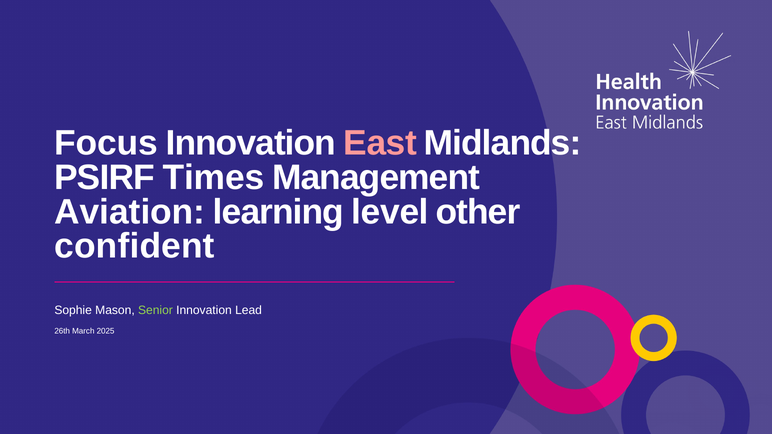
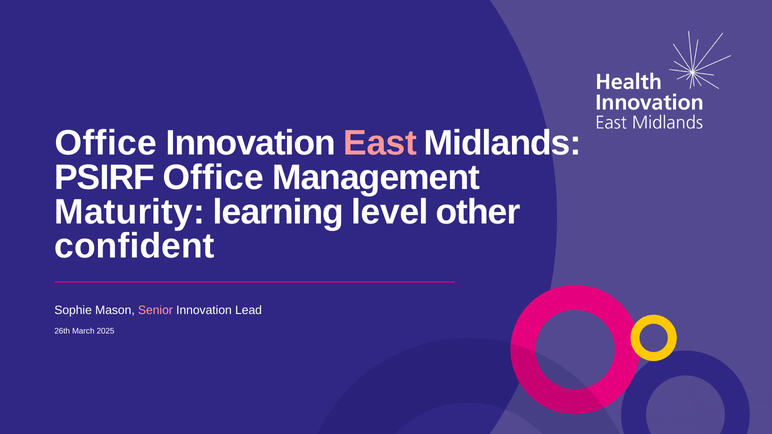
Focus at (106, 143): Focus -> Office
PSIRF Times: Times -> Office
Aviation: Aviation -> Maturity
Senior colour: light green -> pink
